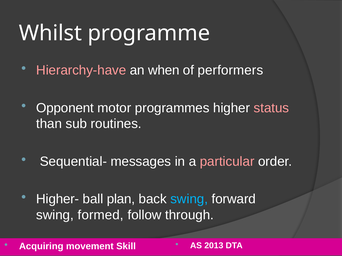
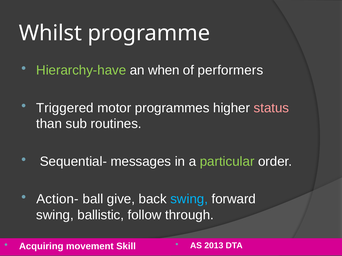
Hierarchy-have colour: pink -> light green
Opponent: Opponent -> Triggered
particular colour: pink -> light green
Higher-: Higher- -> Action-
plan: plan -> give
formed: formed -> ballistic
